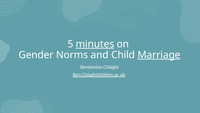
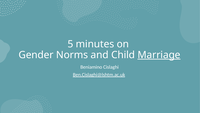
minutes underline: present -> none
